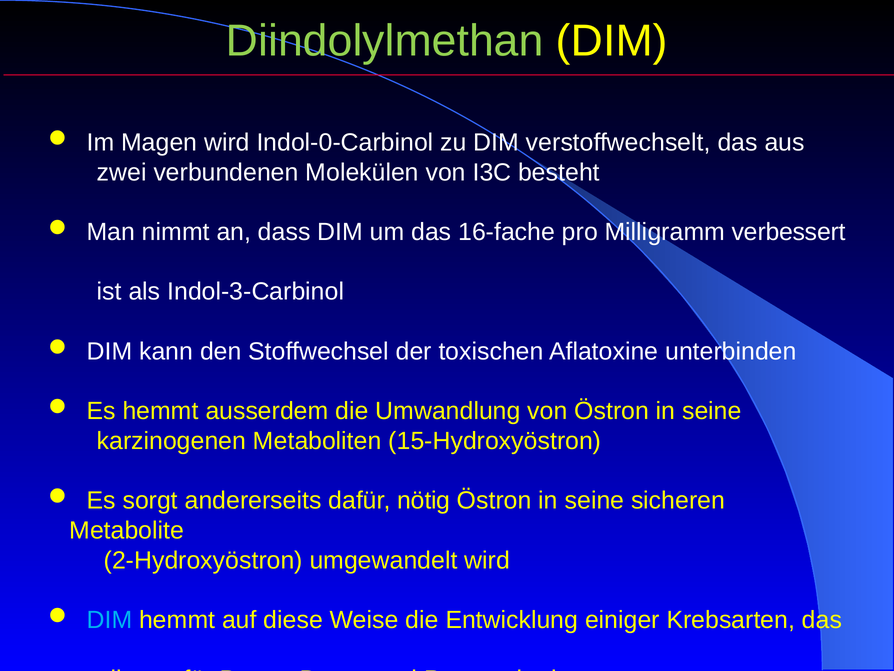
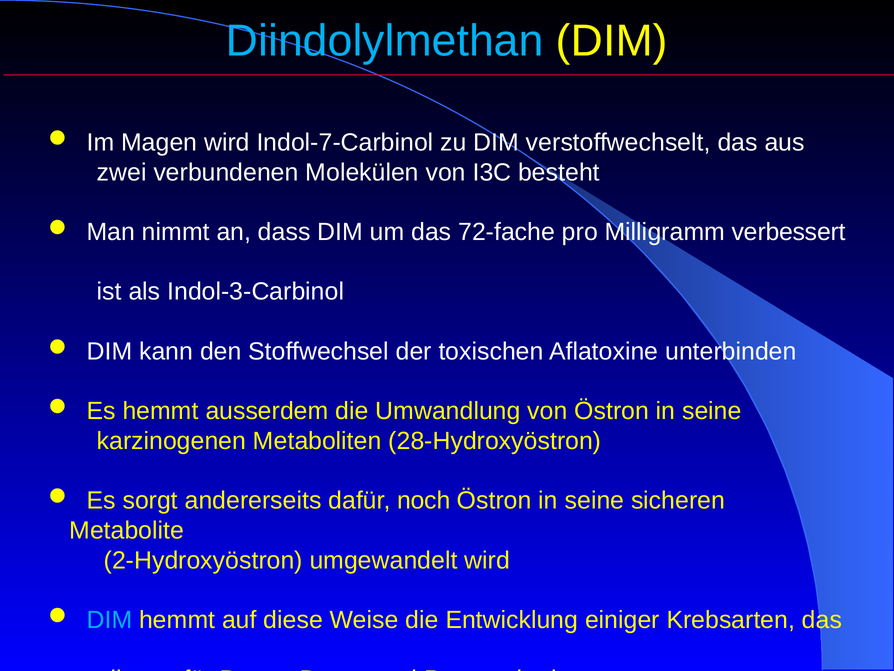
Diindolylmethan colour: light green -> light blue
Indol-0-Carbinol: Indol-0-Carbinol -> Indol-7-Carbinol
16-fache: 16-fache -> 72-fache
15-Hydroxyöstron: 15-Hydroxyöstron -> 28-Hydroxyöstron
nötig: nötig -> noch
